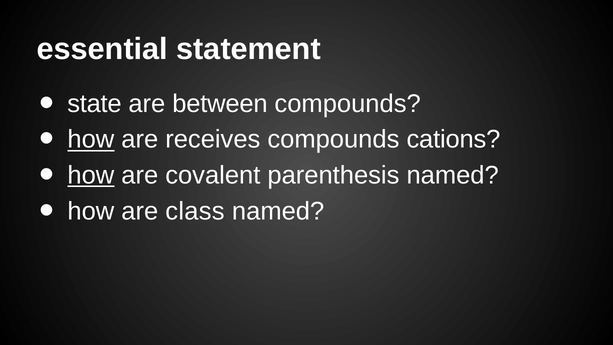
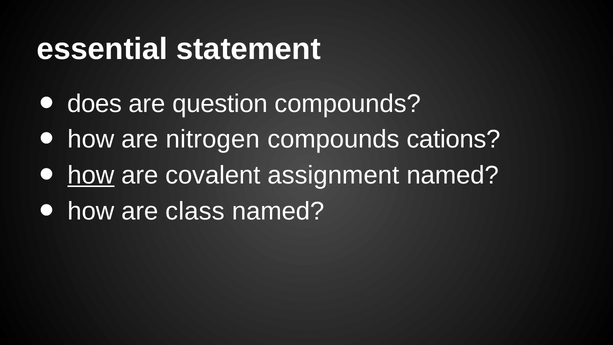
state: state -> does
between: between -> question
how at (91, 139) underline: present -> none
receives: receives -> nitrogen
parenthesis: parenthesis -> assignment
